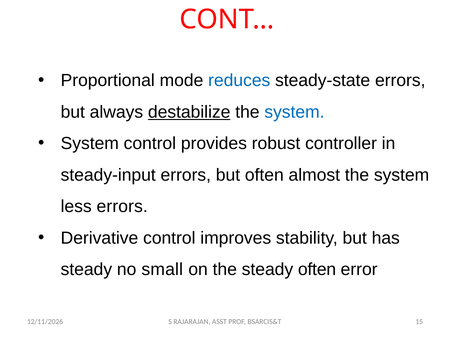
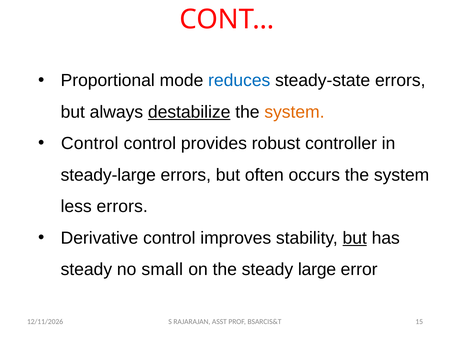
system at (294, 112) colour: blue -> orange
System at (90, 144): System -> Control
steady-input: steady-input -> steady-large
almost: almost -> occurs
but at (355, 238) underline: none -> present
steady often: often -> large
